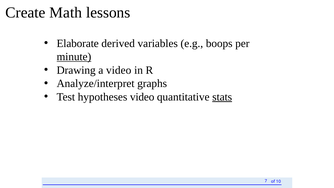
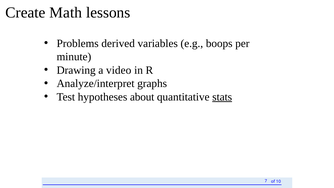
Elaborate: Elaborate -> Problems
minute underline: present -> none
hypotheses video: video -> about
